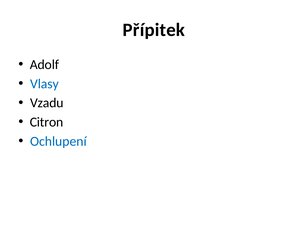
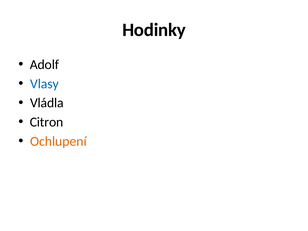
Přípitek: Přípitek -> Hodinky
Vzadu: Vzadu -> Vládla
Ochlupení colour: blue -> orange
